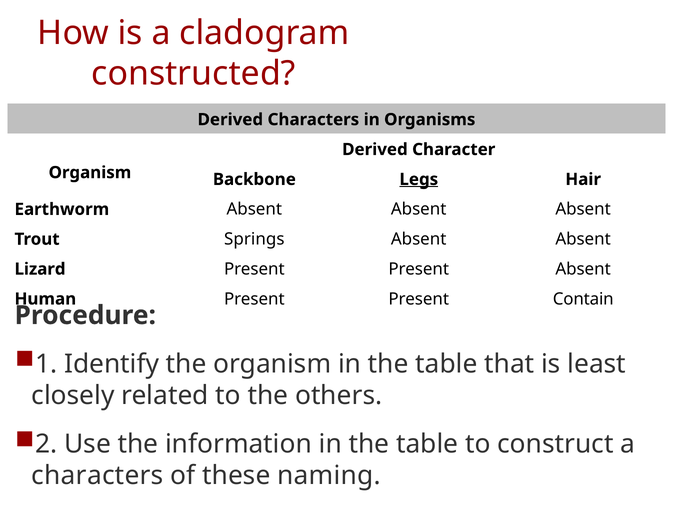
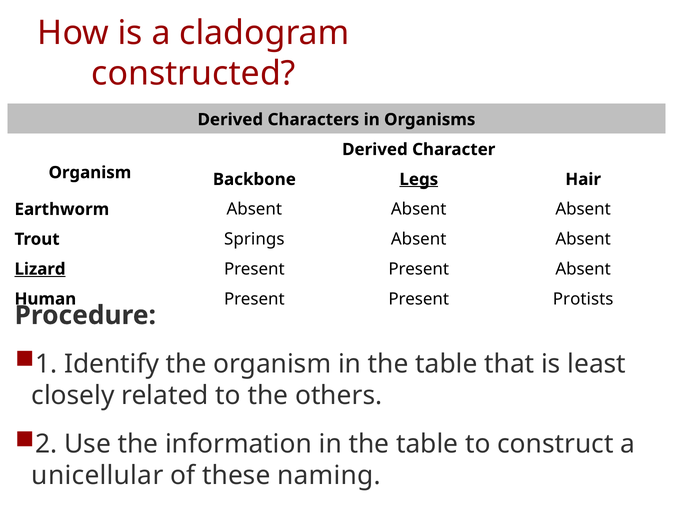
Lizard underline: none -> present
Contain: Contain -> Protists
characters at (97, 475): characters -> unicellular
